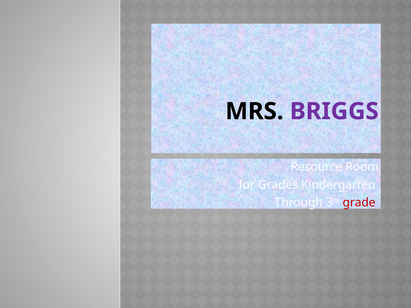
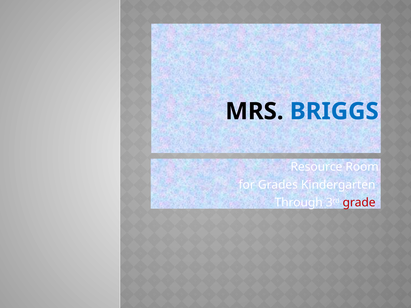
BRIGGS colour: purple -> blue
